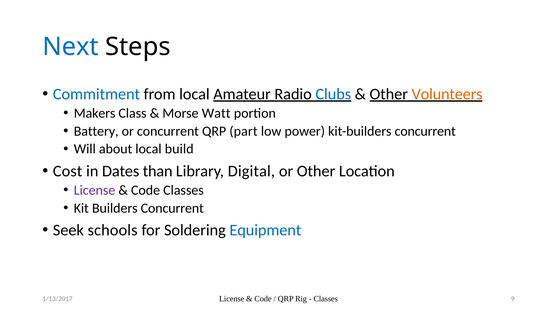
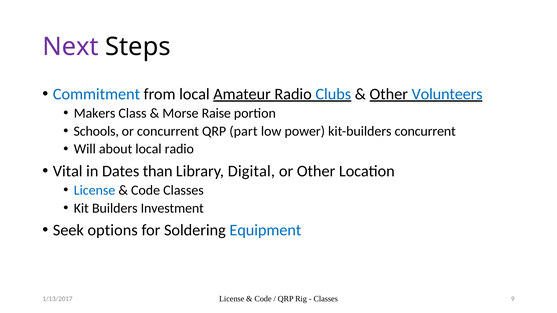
Next colour: blue -> purple
Volunteers colour: orange -> blue
Watt: Watt -> Raise
Battery: Battery -> Schools
local build: build -> radio
Cost: Cost -> Vital
License at (95, 190) colour: purple -> blue
Builders Concurrent: Concurrent -> Investment
schools: schools -> options
